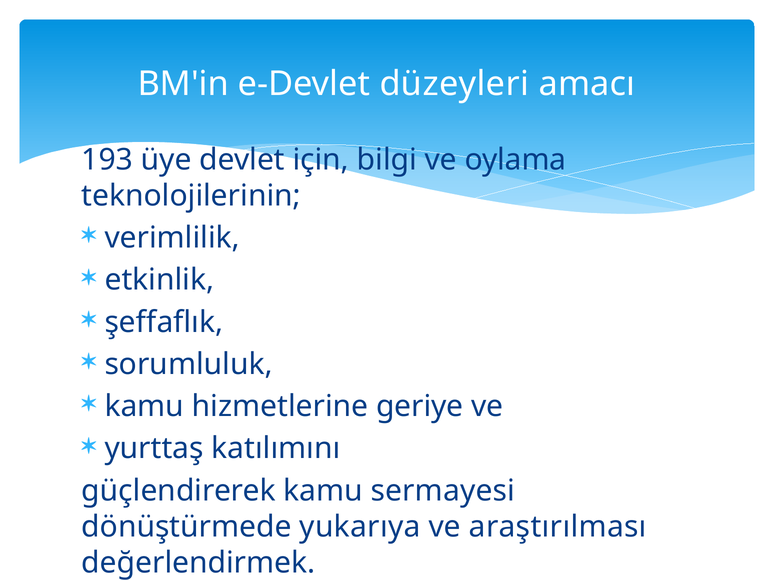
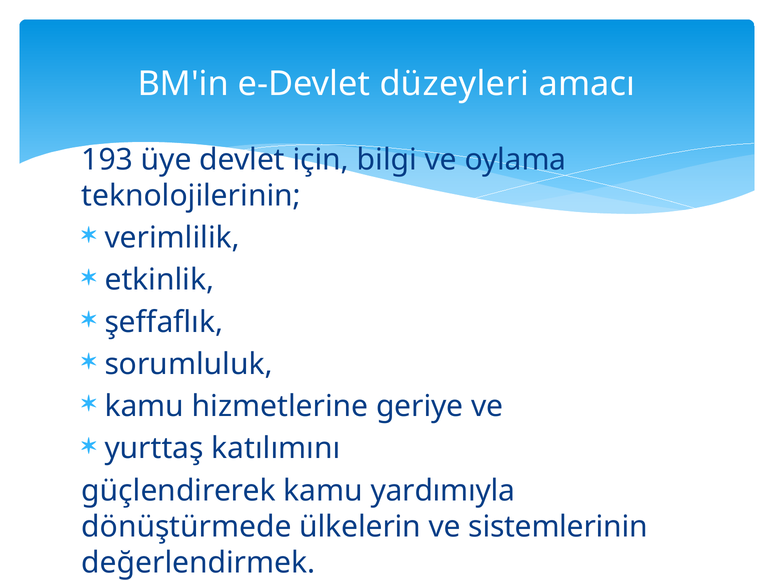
sermayesi: sermayesi -> yardımıyla
yukarıya: yukarıya -> ülkelerin
araştırılması: araştırılması -> sistemlerinin
